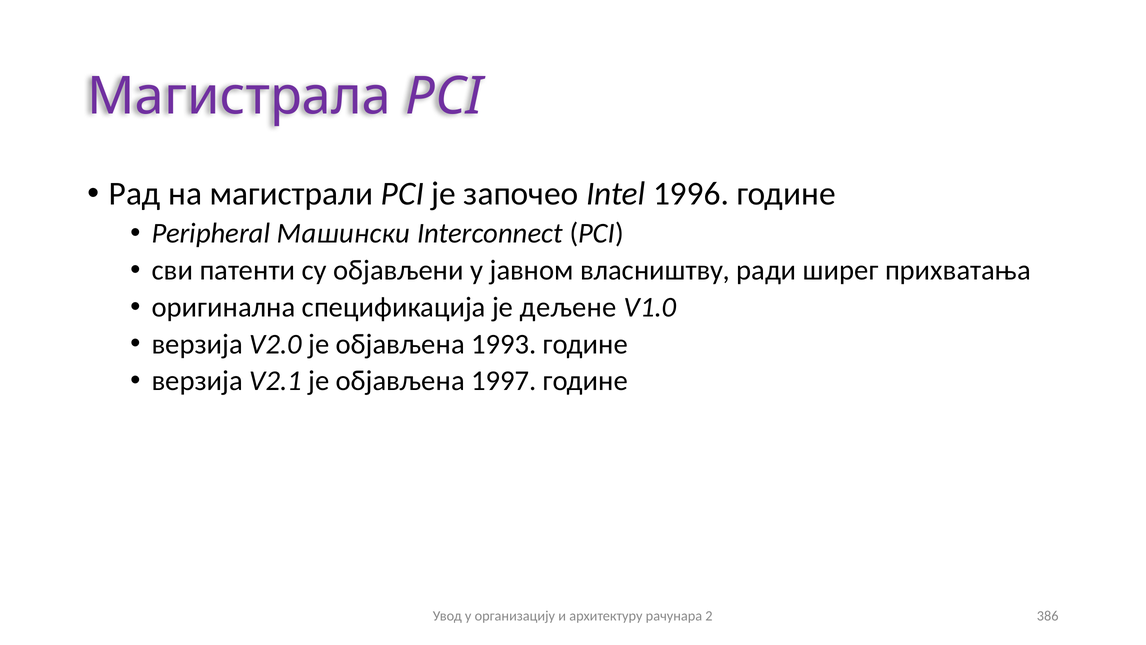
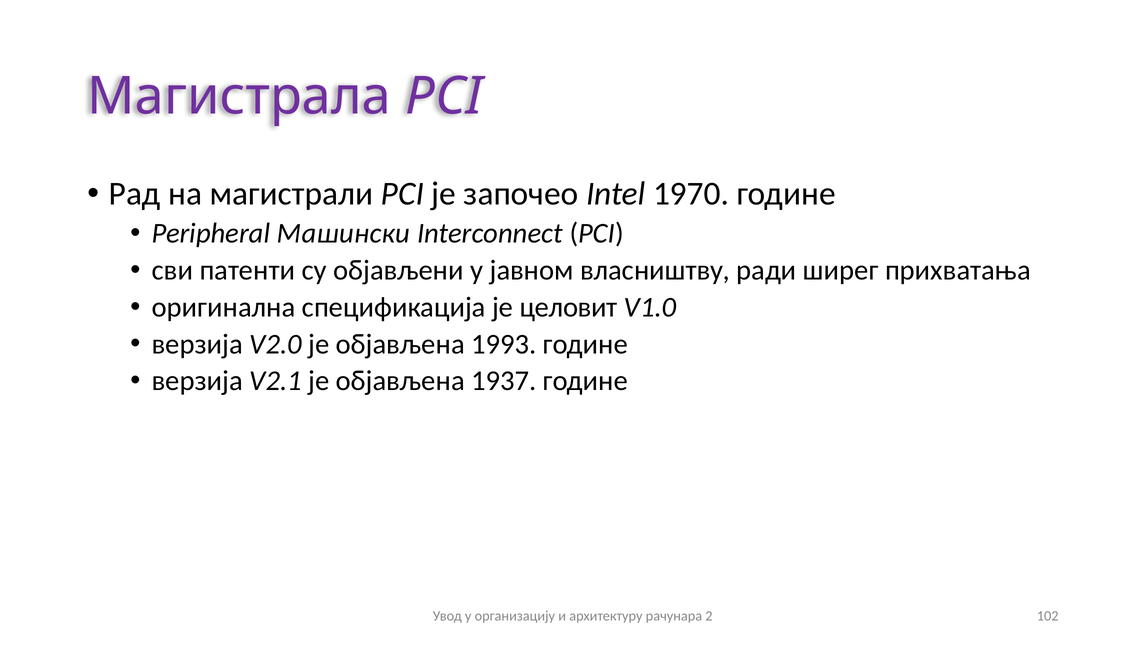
1996: 1996 -> 1970
дељене: дељене -> целовит
1997: 1997 -> 1937
386: 386 -> 102
